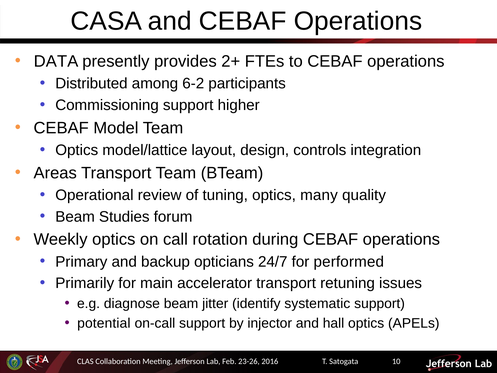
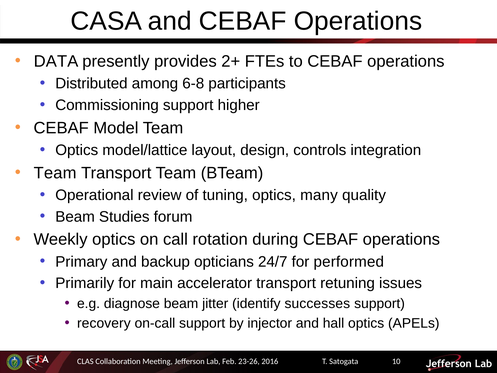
6-2: 6-2 -> 6-8
Areas at (55, 173): Areas -> Team
systematic: systematic -> successes
potential: potential -> recovery
